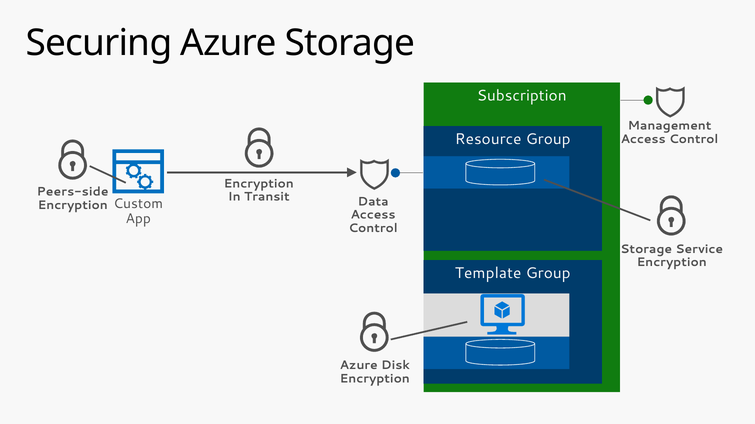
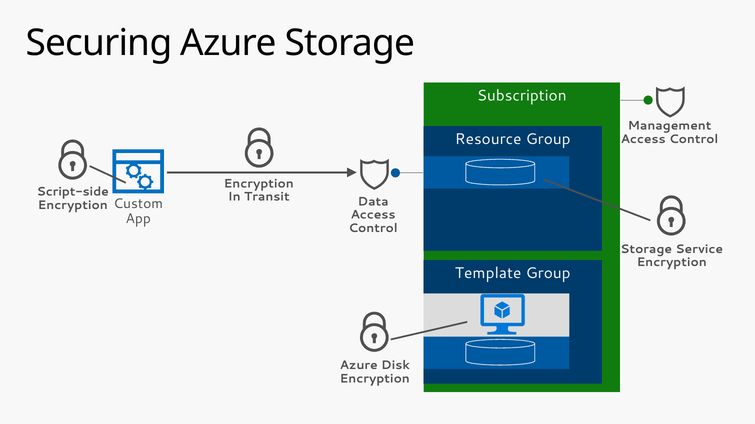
Peers-side: Peers-side -> Script-side
